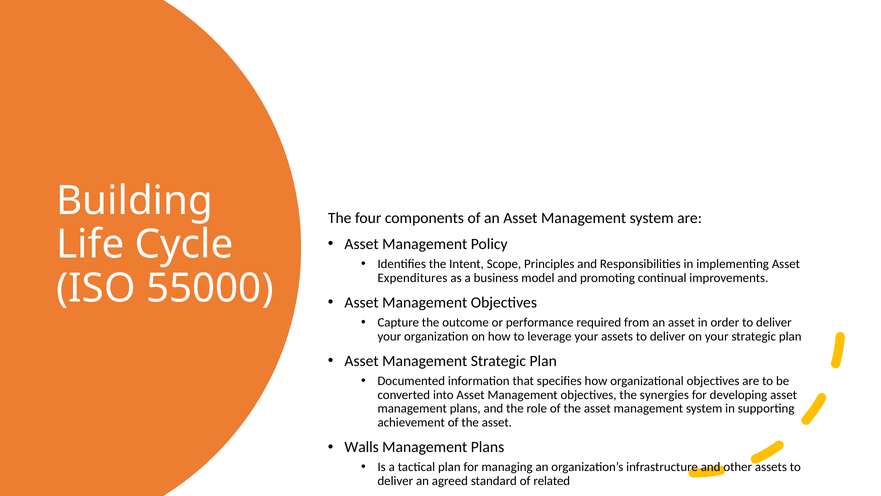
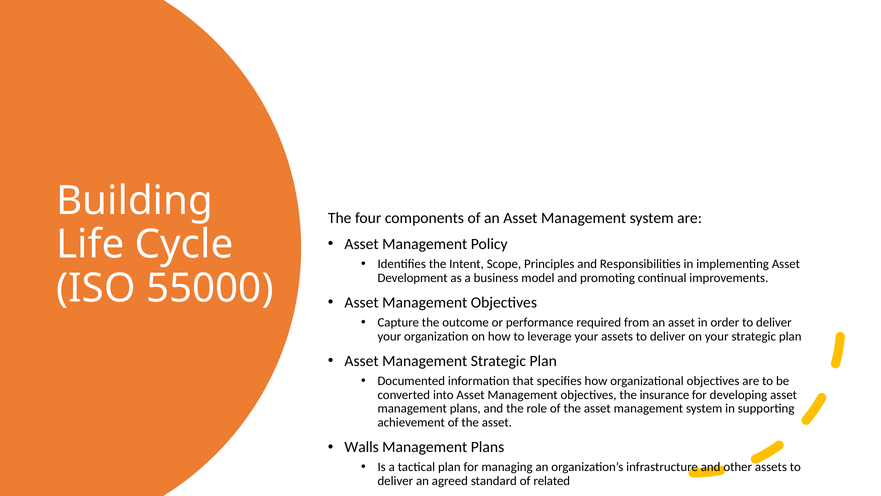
Expenditures: Expenditures -> Development
synergies: synergies -> insurance
